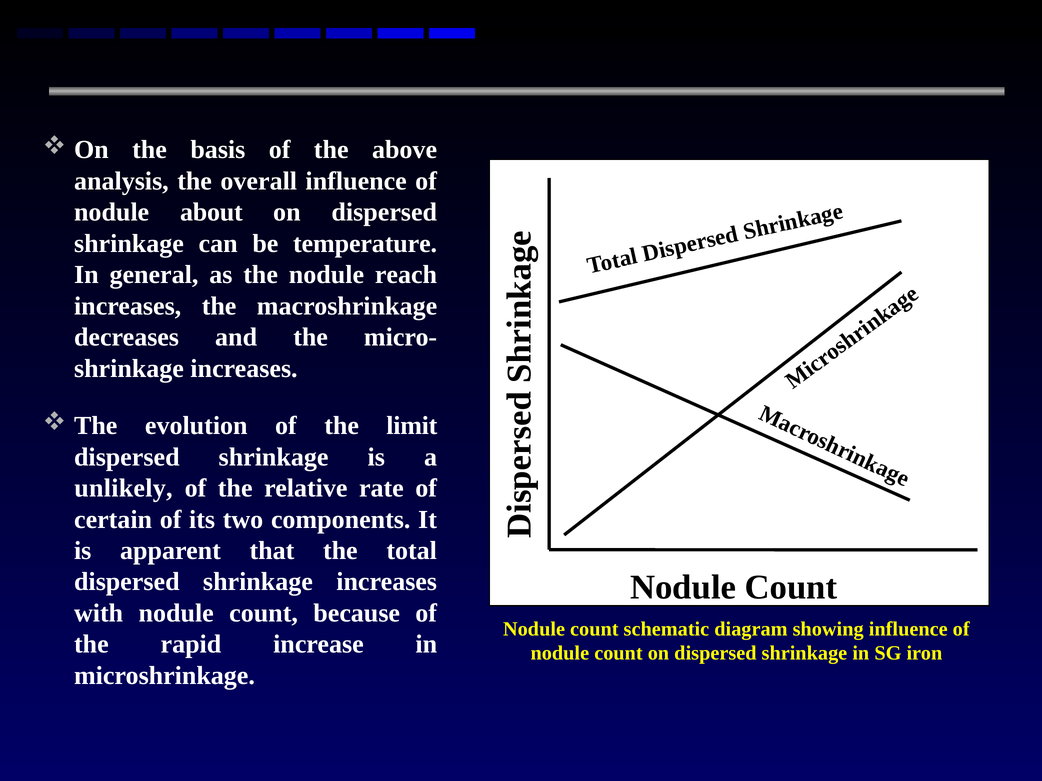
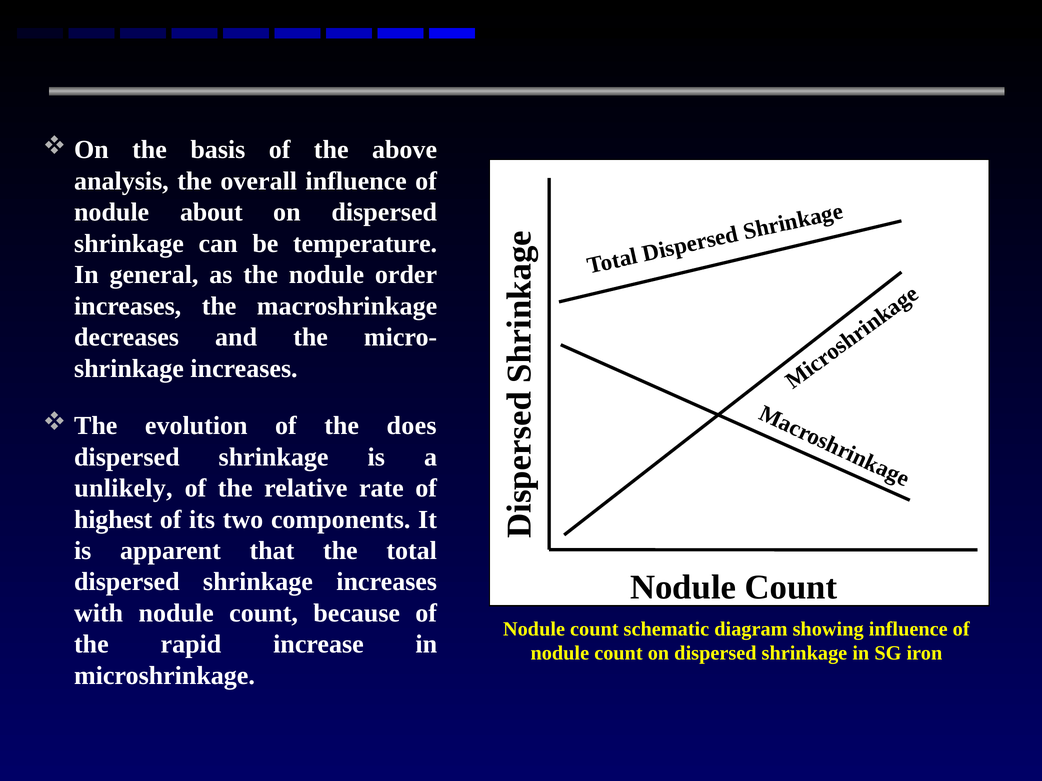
reach: reach -> order
limit: limit -> does
certain: certain -> highest
